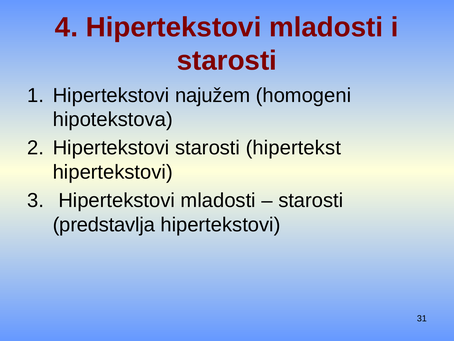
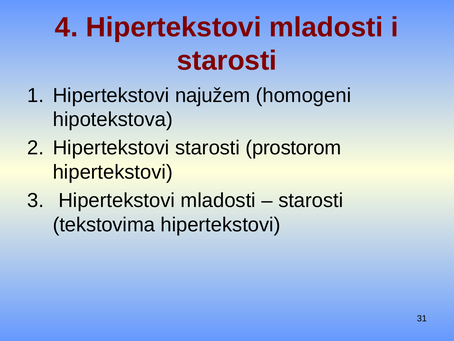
hipertekst: hipertekst -> prostorom
predstavlja: predstavlja -> tekstovima
